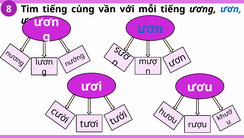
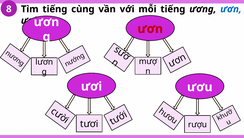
ươn at (150, 29) colour: blue -> red
